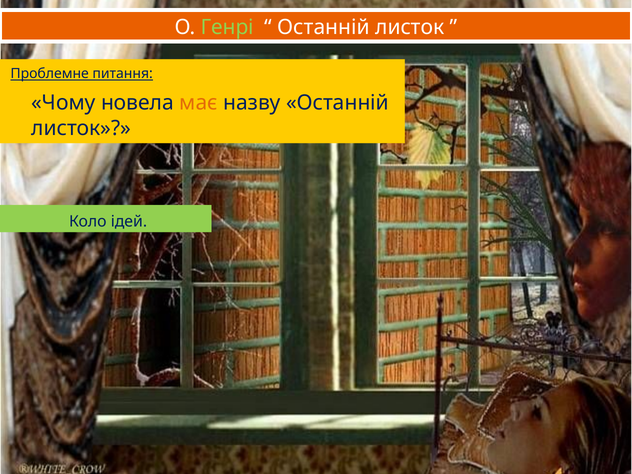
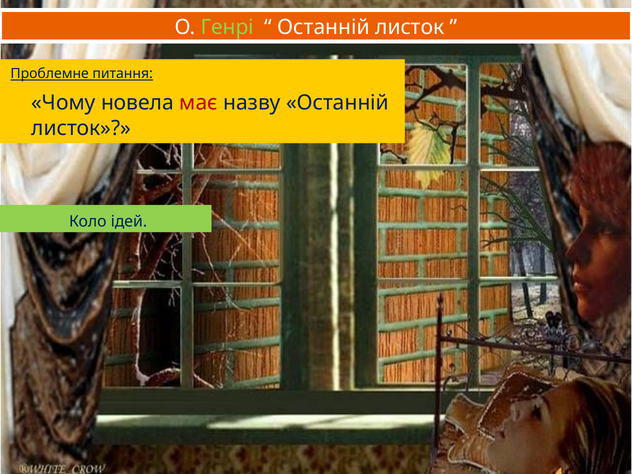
має colour: orange -> red
